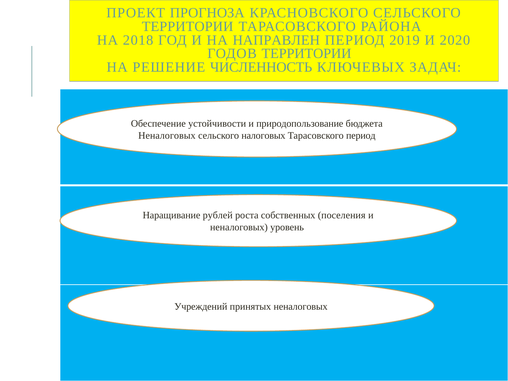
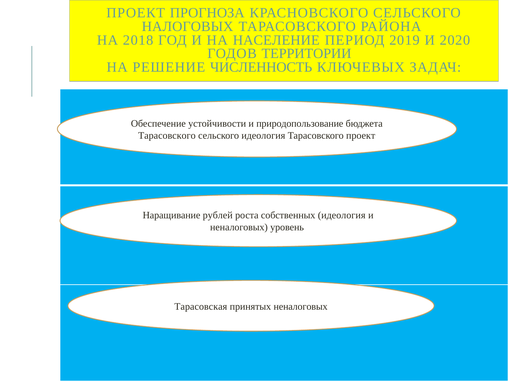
ТЕРРИТОРИИ at (188, 26): ТЕРРИТОРИИ -> НАЛОГОВЫХ
НАПРАВЛЕН: НАПРАВЛЕН -> НАСЕЛЕНИЕ
Неналоговых at (167, 136): Неналоговых -> Тарасовского
сельского налоговых: налоговых -> идеология
Тарасовского период: период -> проект
собственных поселения: поселения -> идеология
Учреждений: Учреждений -> Тарасовская
